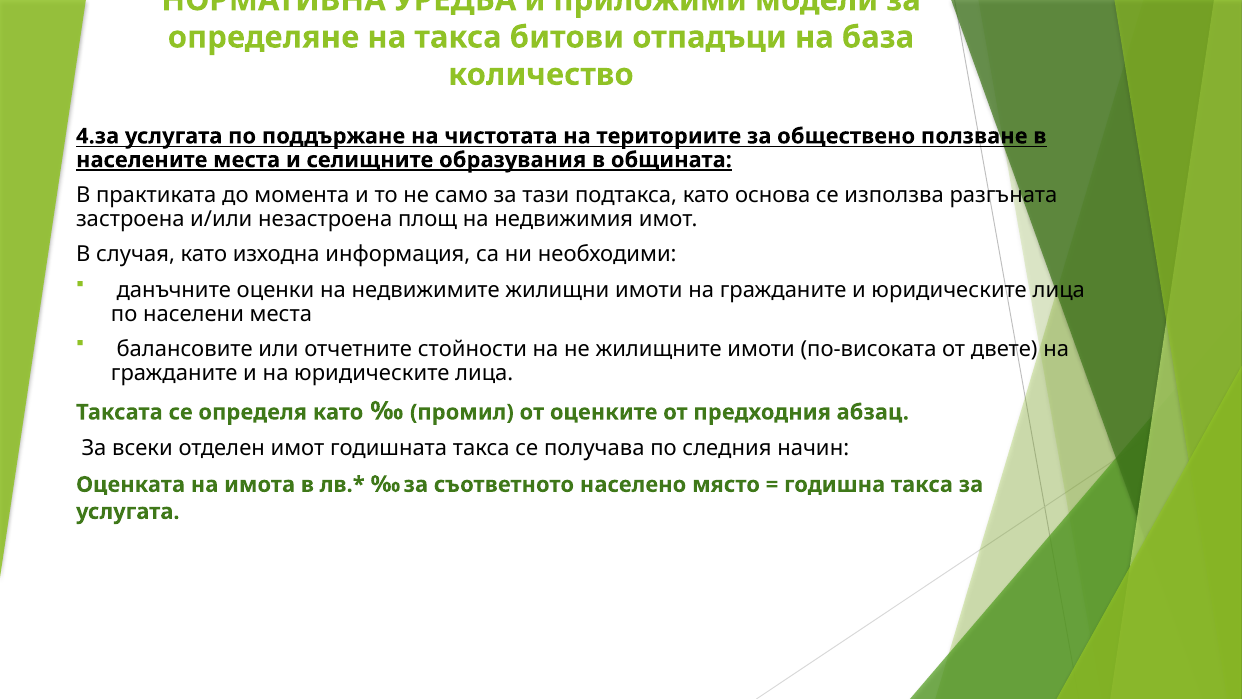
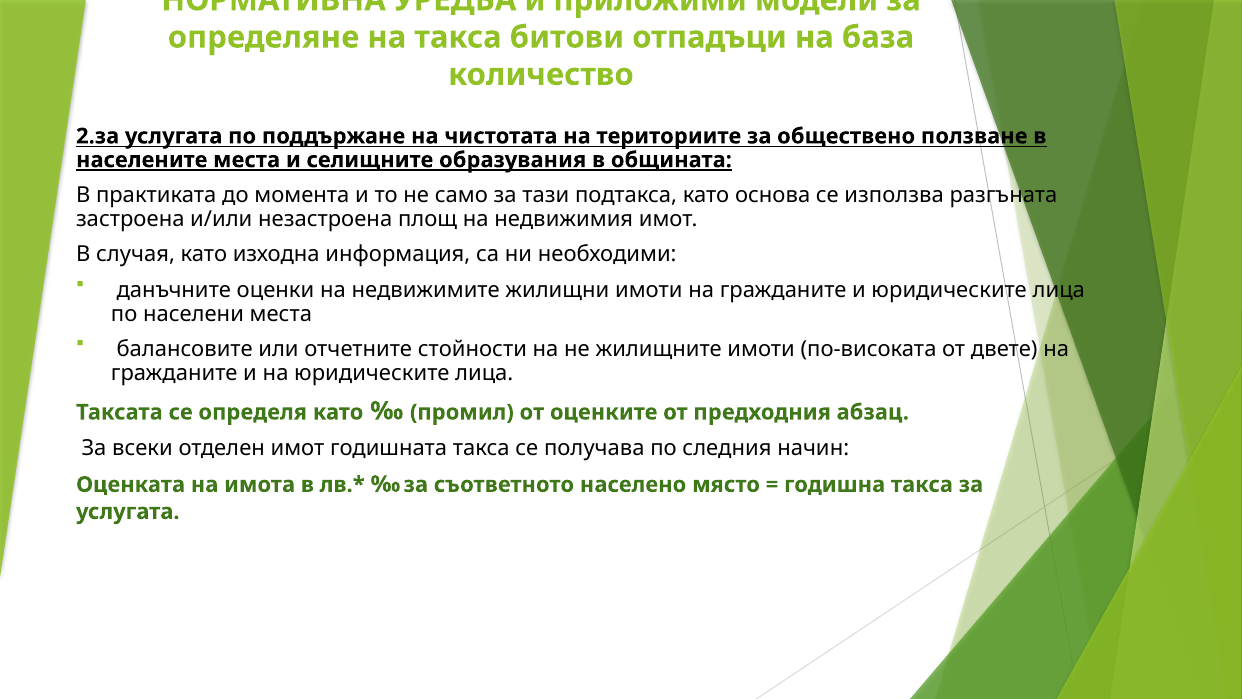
4.за: 4.за -> 2.за
